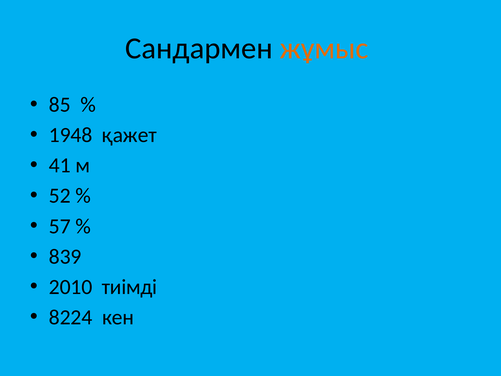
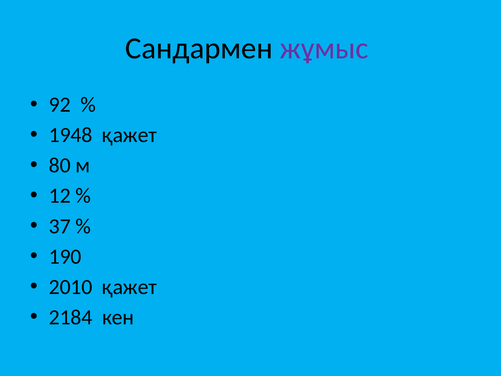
жұмыс colour: orange -> purple
85: 85 -> 92
41: 41 -> 80
52: 52 -> 12
57: 57 -> 37
839: 839 -> 190
2010 тиімді: тиімді -> қажет
8224: 8224 -> 2184
